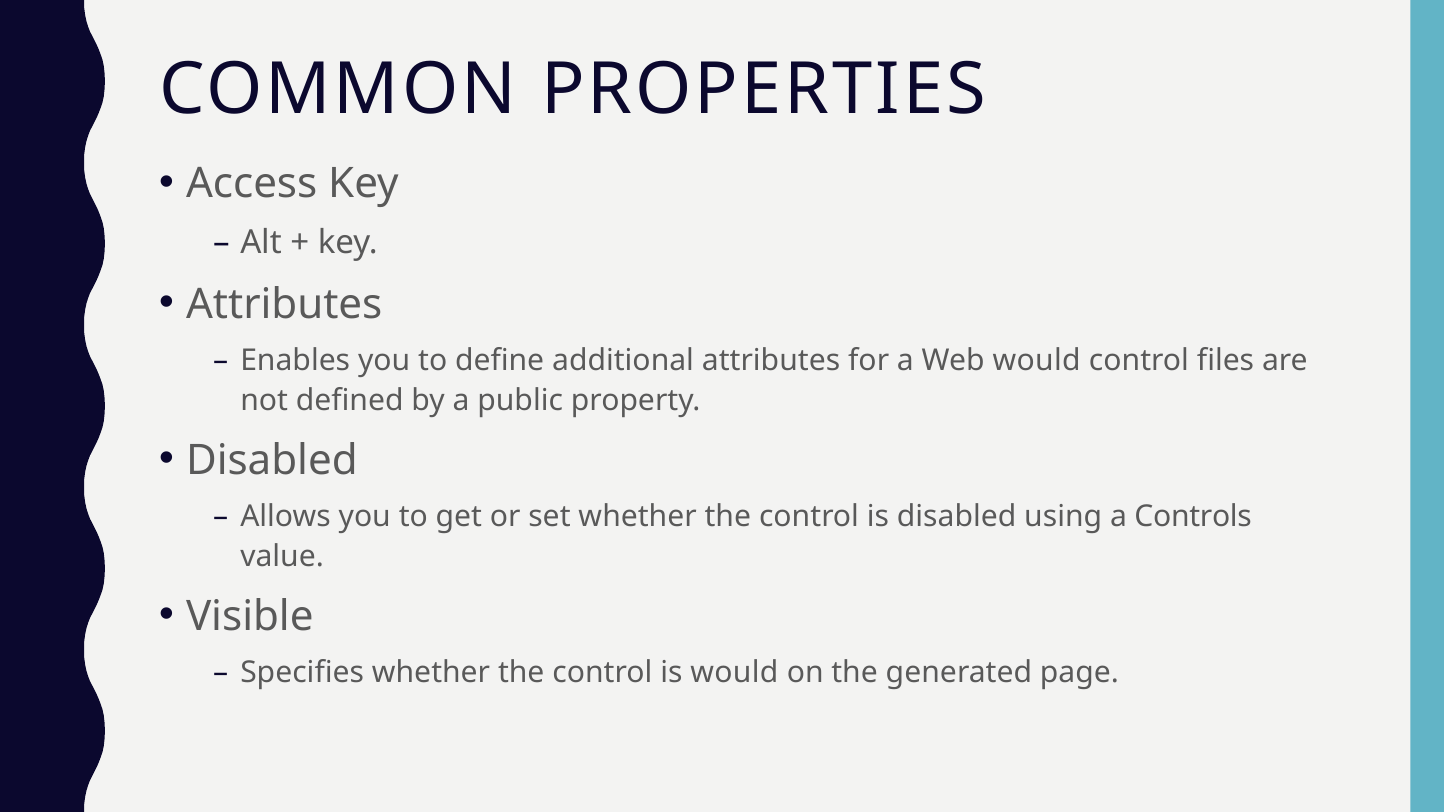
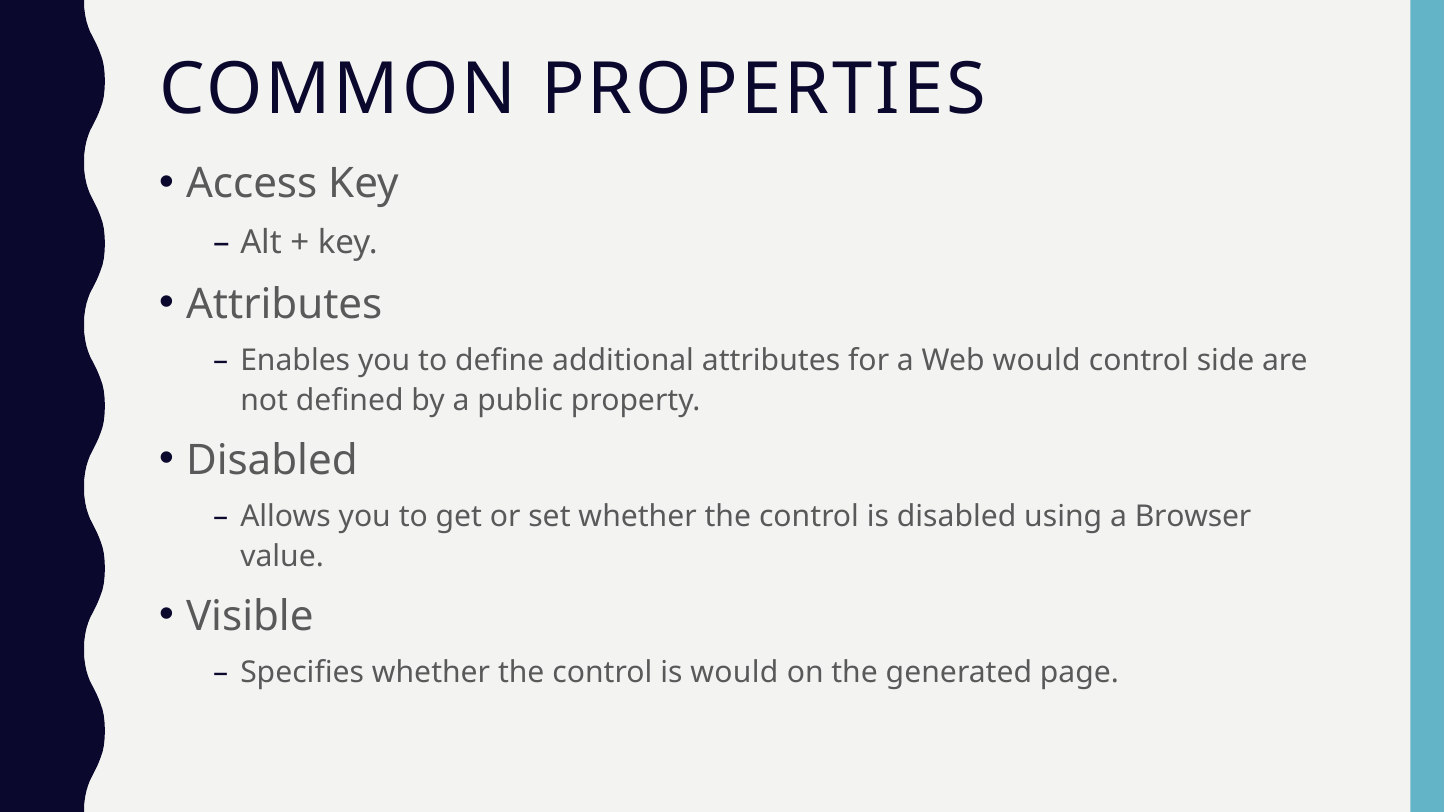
files: files -> side
Controls: Controls -> Browser
